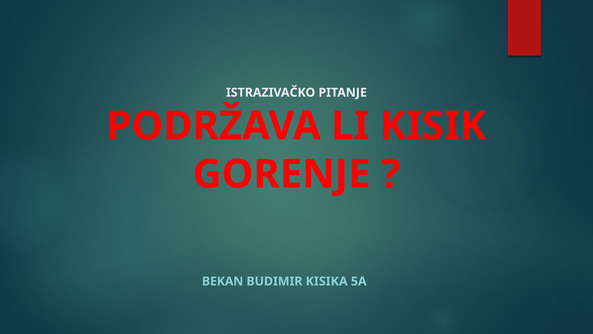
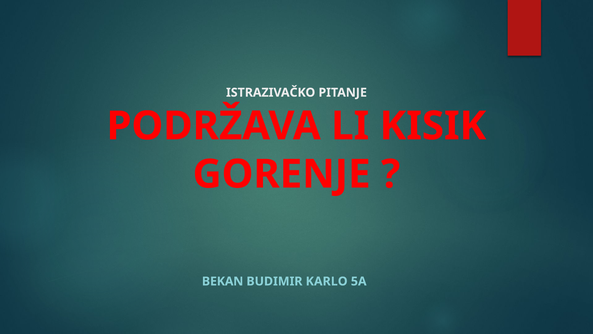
KISIKA: KISIKA -> KARLO
